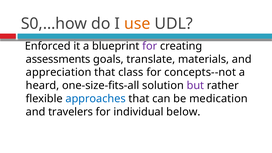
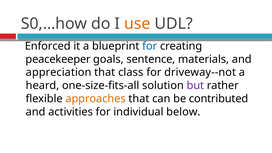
for at (150, 46) colour: purple -> blue
assessments: assessments -> peacekeeper
translate: translate -> sentence
concepts--not: concepts--not -> driveway--not
approaches colour: blue -> orange
medication: medication -> contributed
travelers: travelers -> activities
